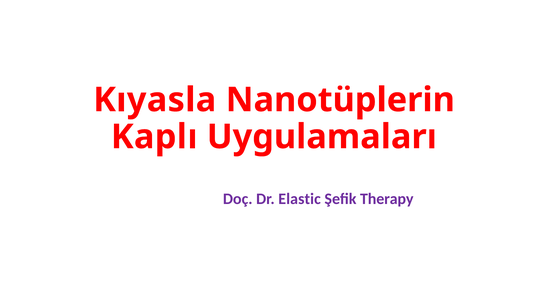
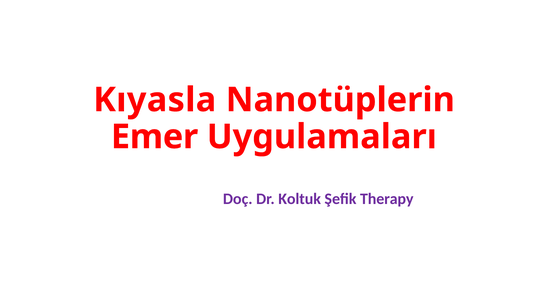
Kaplı: Kaplı -> Emer
Elastic: Elastic -> Koltuk
